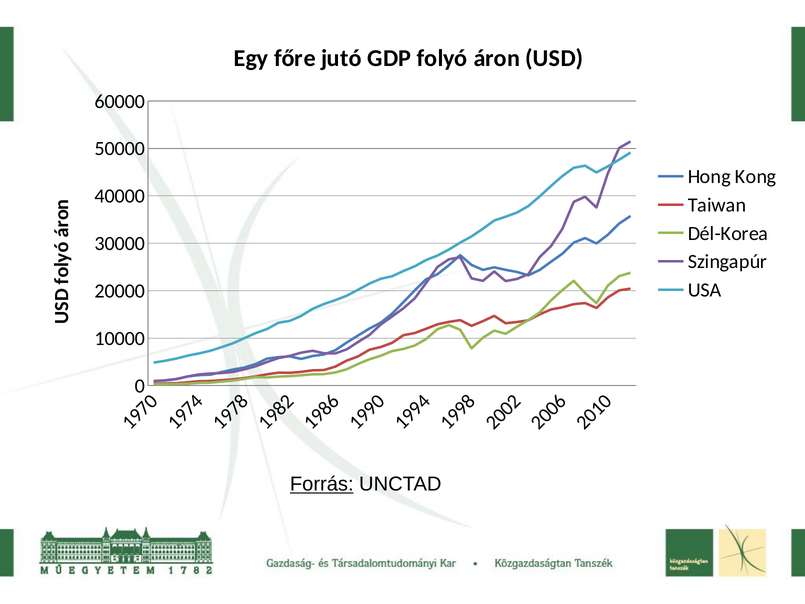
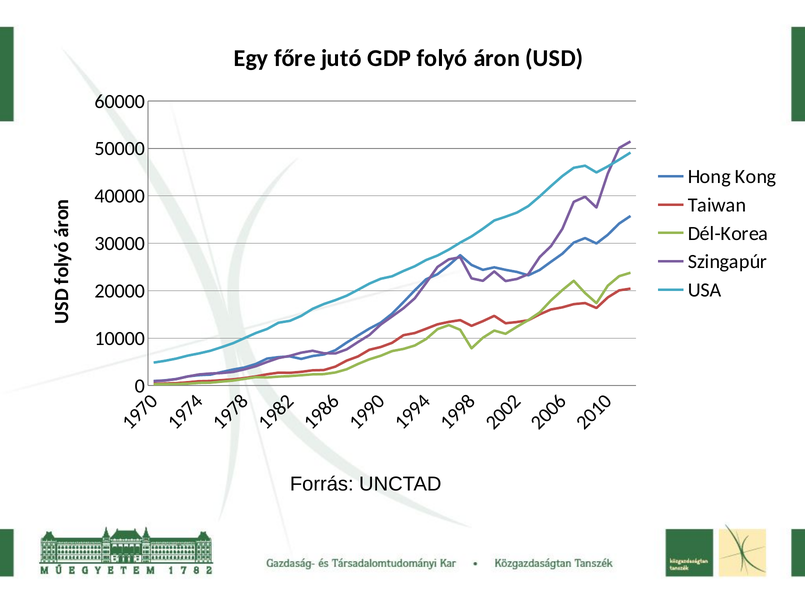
Forrás underline: present -> none
